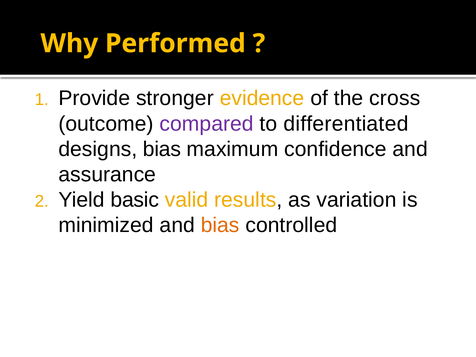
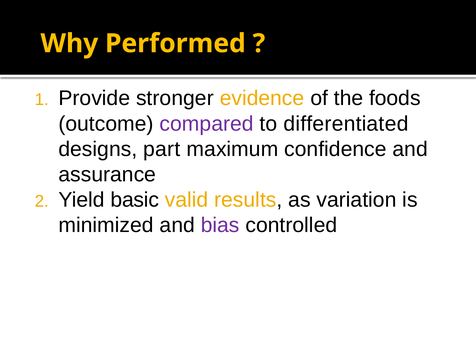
cross: cross -> foods
designs bias: bias -> part
bias at (220, 225) colour: orange -> purple
